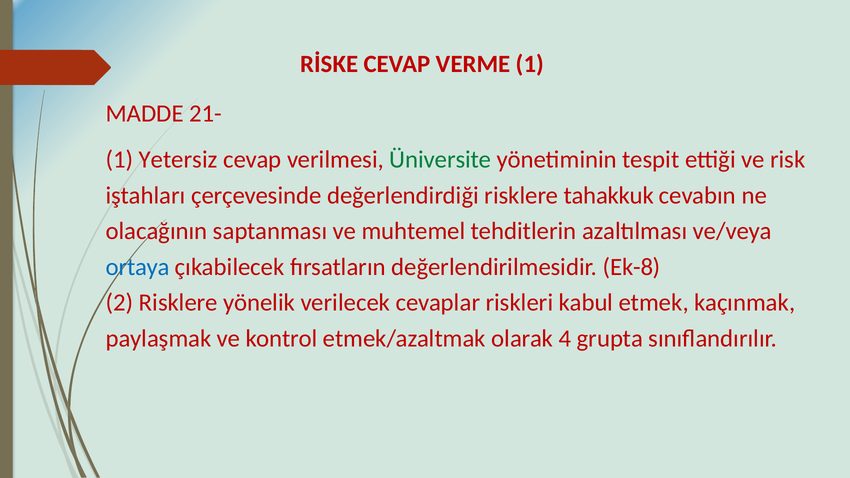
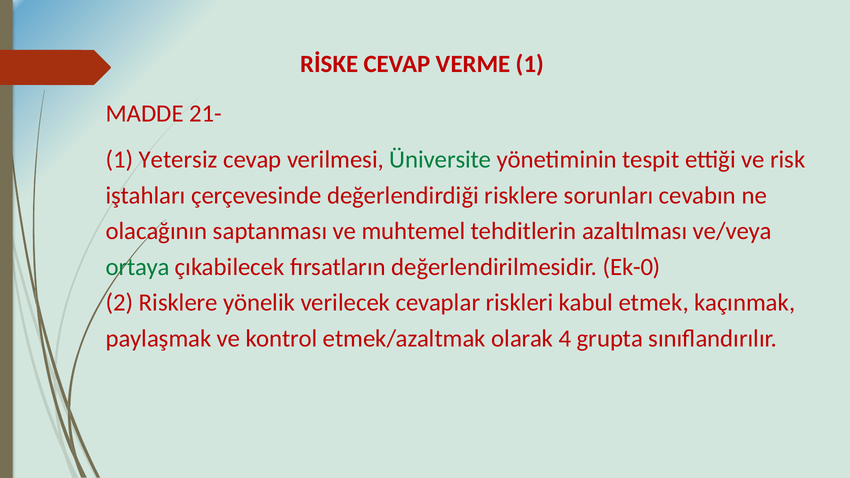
tahakkuk: tahakkuk -> sorunları
ortaya colour: blue -> green
Ek-8: Ek-8 -> Ek-0
